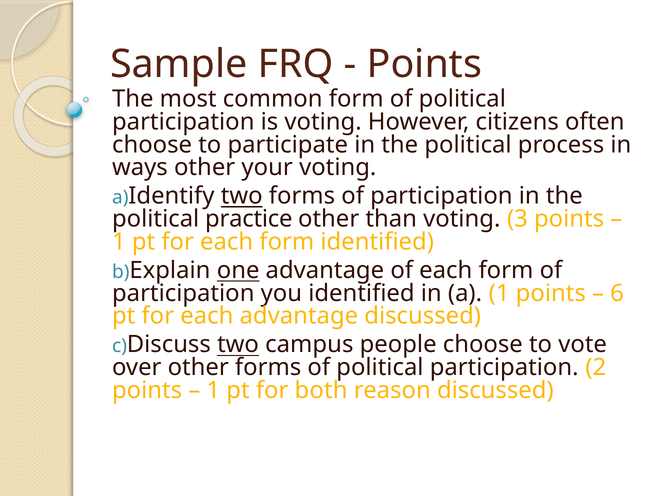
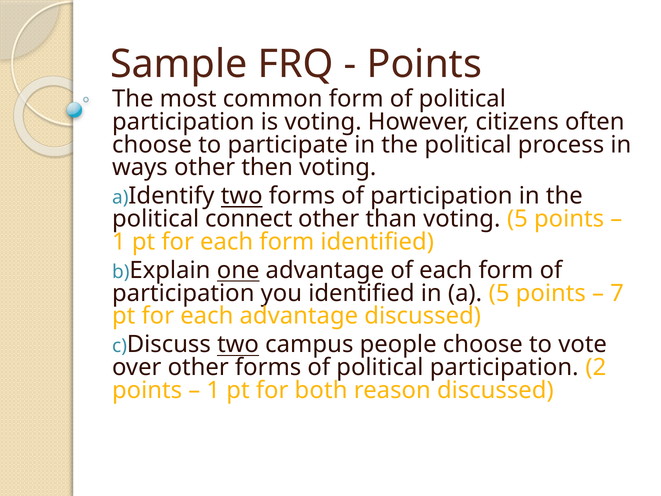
your: your -> then
practice: practice -> connect
voting 3: 3 -> 5
a 1: 1 -> 5
6: 6 -> 7
